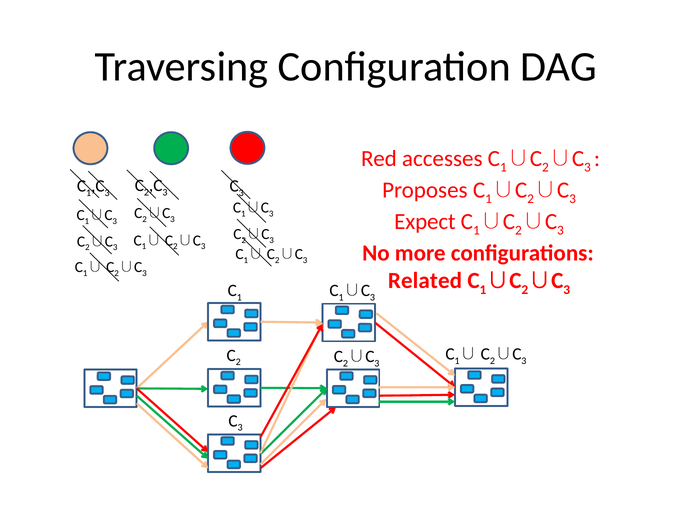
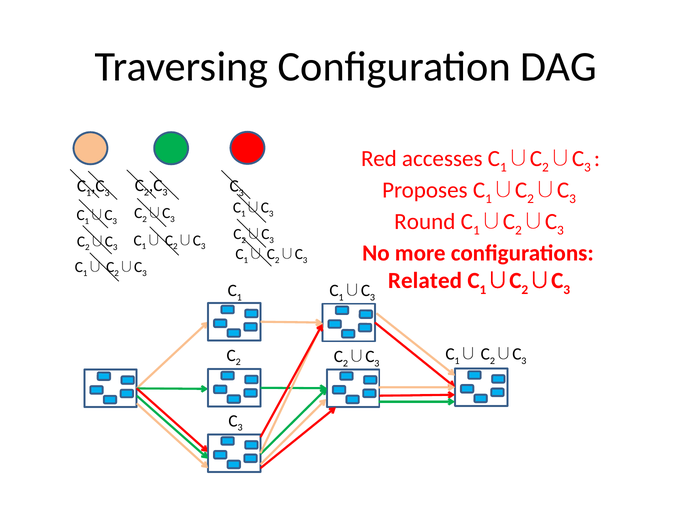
Expect: Expect -> Round
